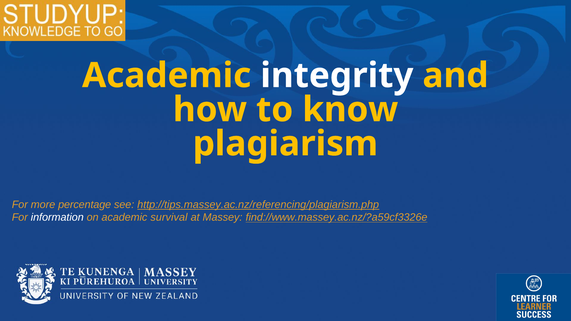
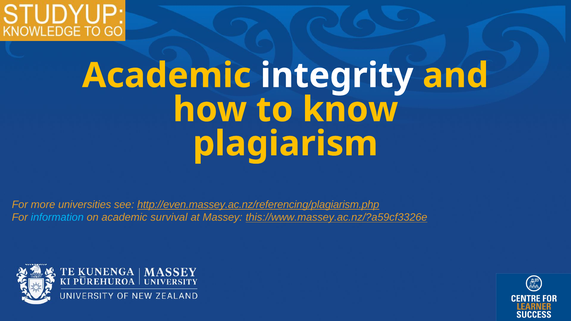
percentage: percentage -> universities
http://tips.massey.ac.nz/referencing/plagiarism.php: http://tips.massey.ac.nz/referencing/plagiarism.php -> http://even.massey.ac.nz/referencing/plagiarism.php
information colour: white -> light blue
find://www.massey.ac.nz/?a59cf3326e: find://www.massey.ac.nz/?a59cf3326e -> this://www.massey.ac.nz/?a59cf3326e
